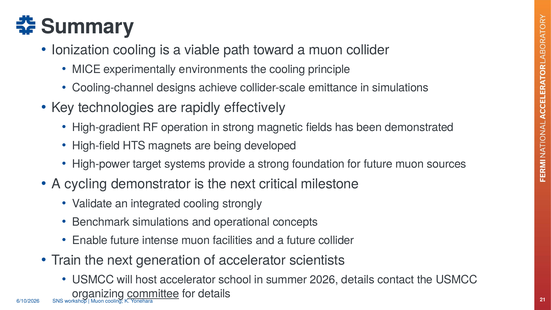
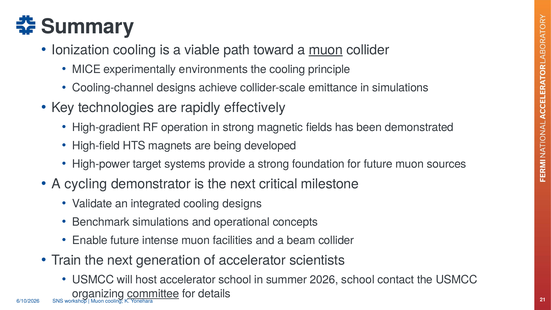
muon at (326, 50) underline: none -> present
cooling strongly: strongly -> designs
a future: future -> beam
2026 details: details -> school
